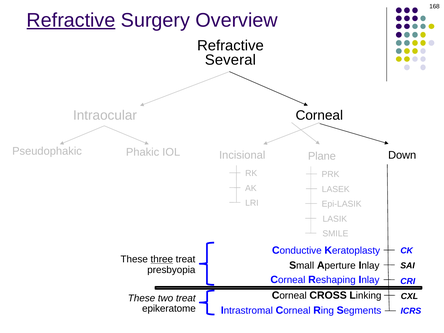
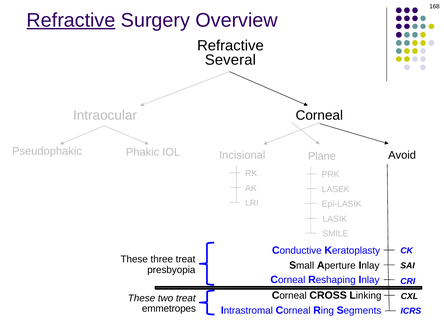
Down: Down -> Avoid
three underline: present -> none
epikeratome: epikeratome -> emmetropes
